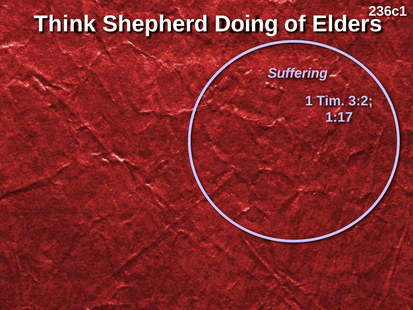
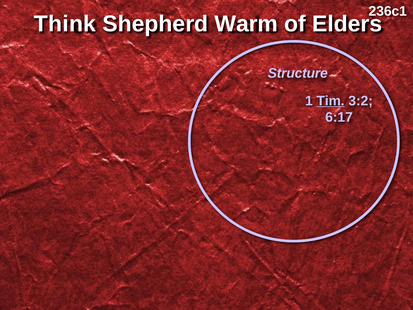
Doing: Doing -> Warm
Suffering: Suffering -> Structure
Tim underline: none -> present
1:17: 1:17 -> 6:17
